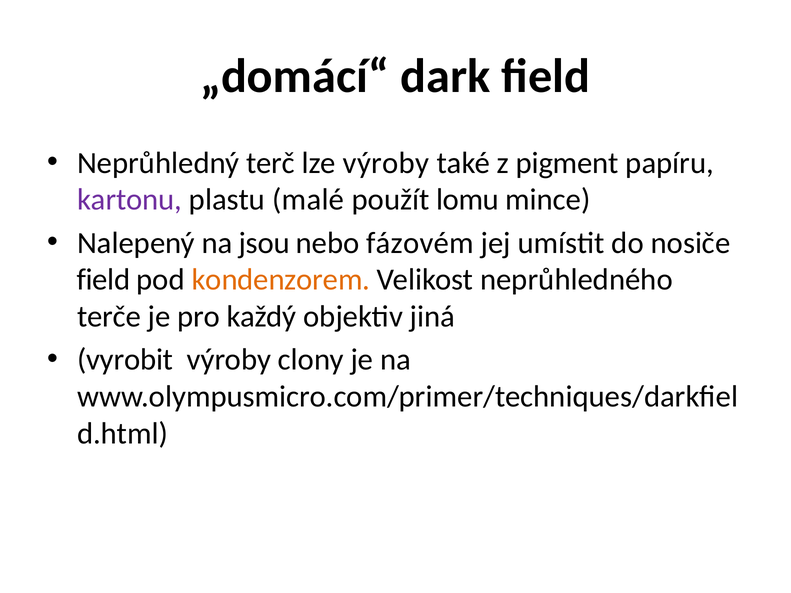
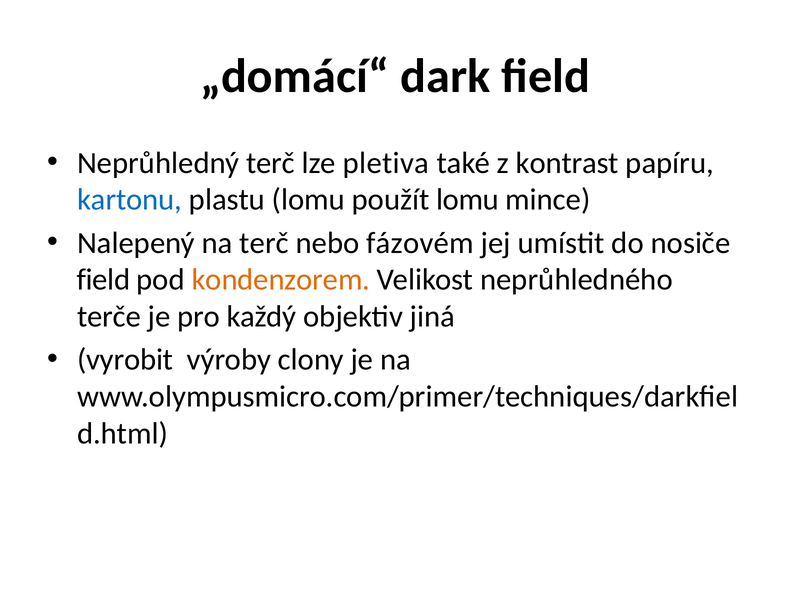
lze výroby: výroby -> pletiva
pigment: pigment -> kontrast
kartonu colour: purple -> blue
plastu malé: malé -> lomu
na jsou: jsou -> terč
